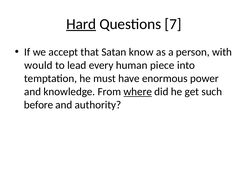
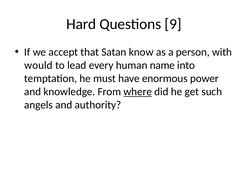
Hard underline: present -> none
7: 7 -> 9
piece: piece -> name
before: before -> angels
